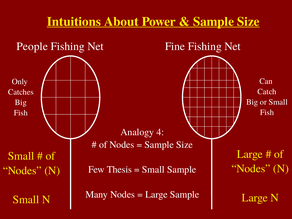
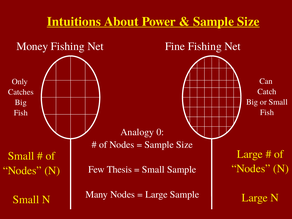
People: People -> Money
4: 4 -> 0
